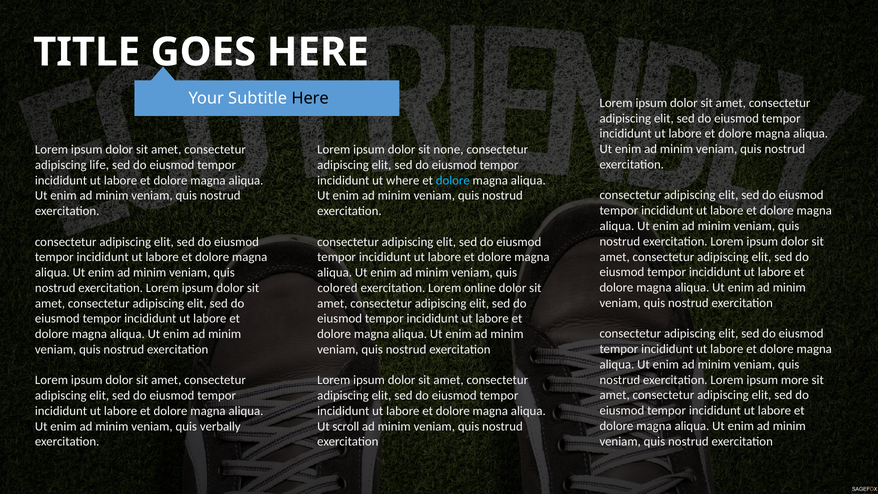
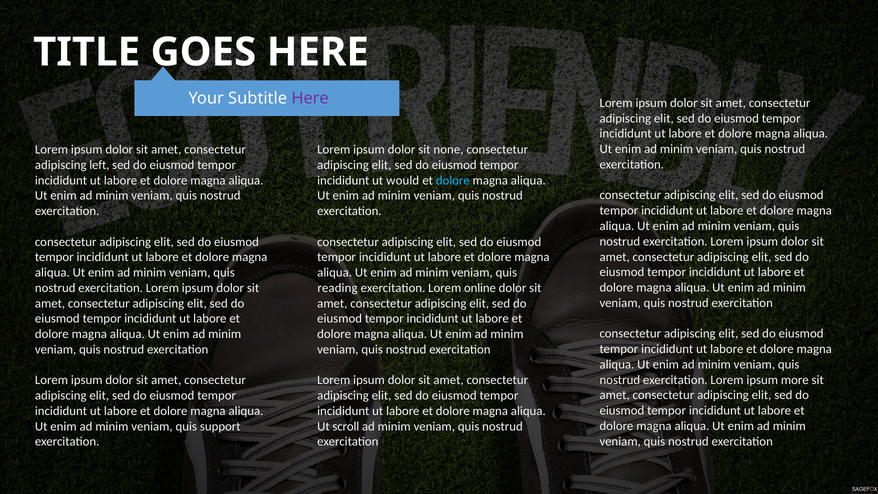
Here at (310, 98) colour: black -> purple
life: life -> left
where: where -> would
colored: colored -> reading
verbally: verbally -> support
